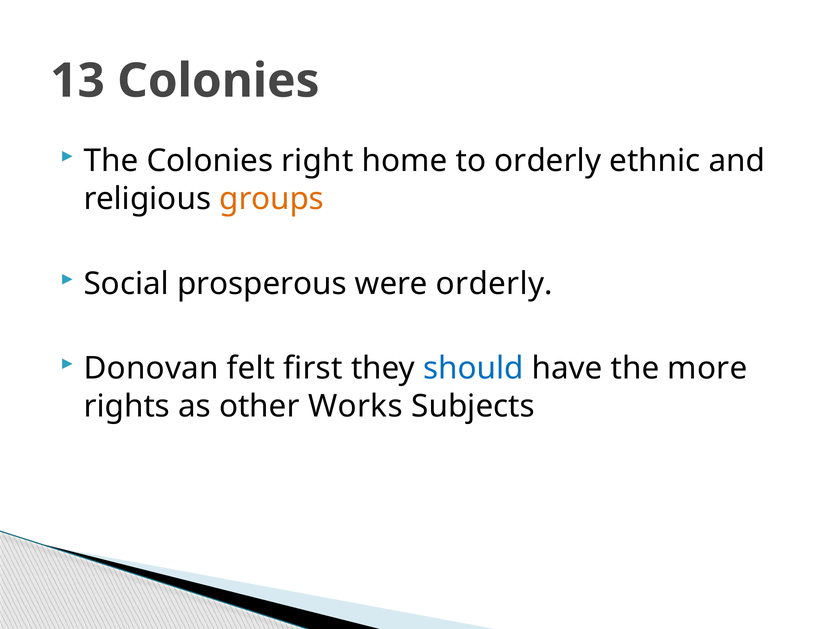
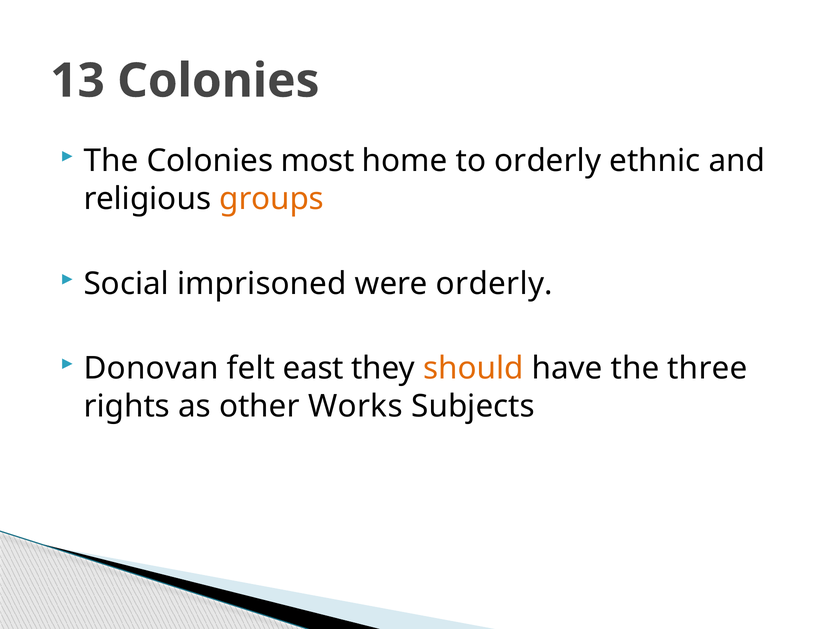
right: right -> most
prosperous: prosperous -> imprisoned
first: first -> east
should colour: blue -> orange
more: more -> three
